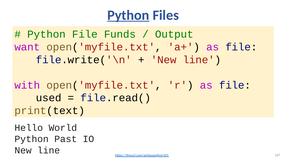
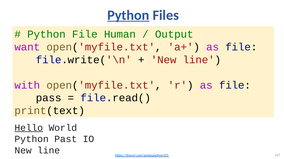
Funds: Funds -> Human
used: used -> pass
Hello underline: none -> present
